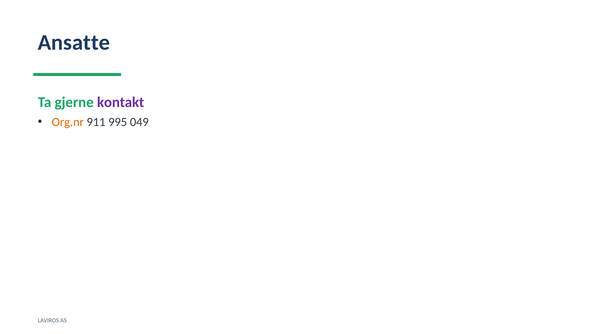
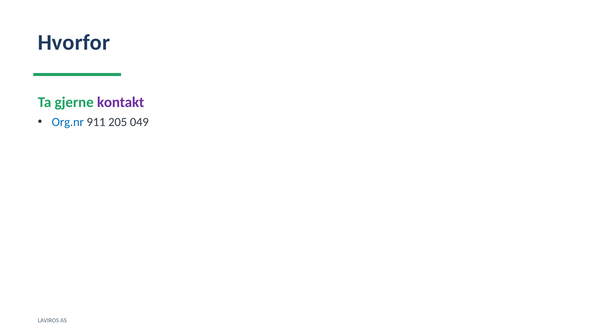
Ansatte: Ansatte -> Hvorfor
Org.nr colour: orange -> blue
995: 995 -> 205
